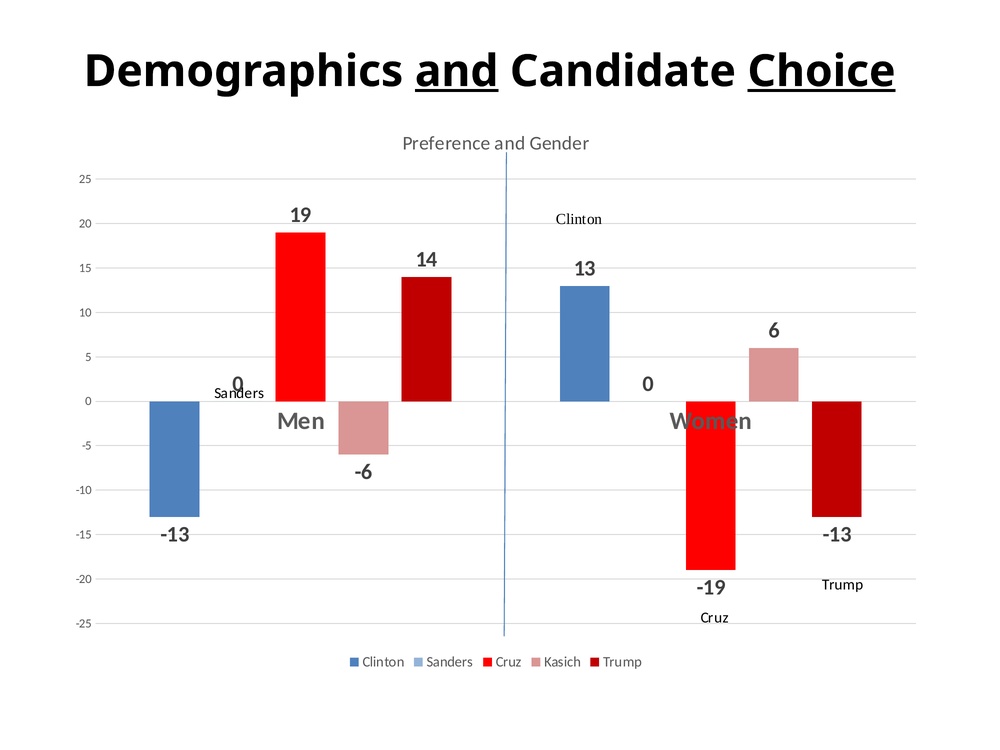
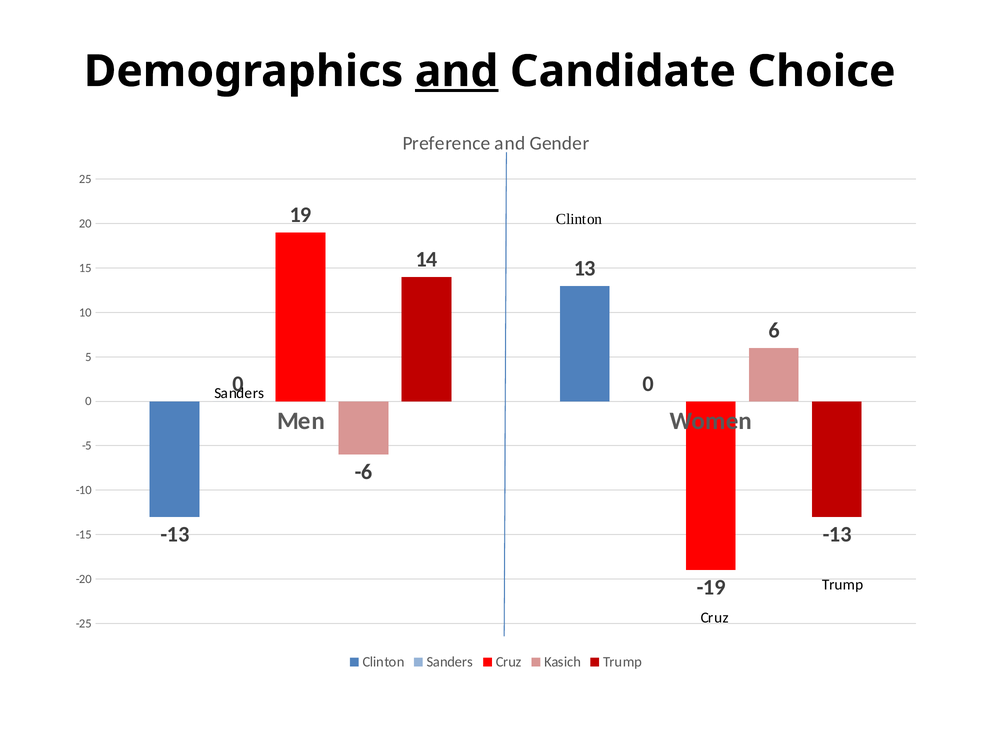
Choice underline: present -> none
